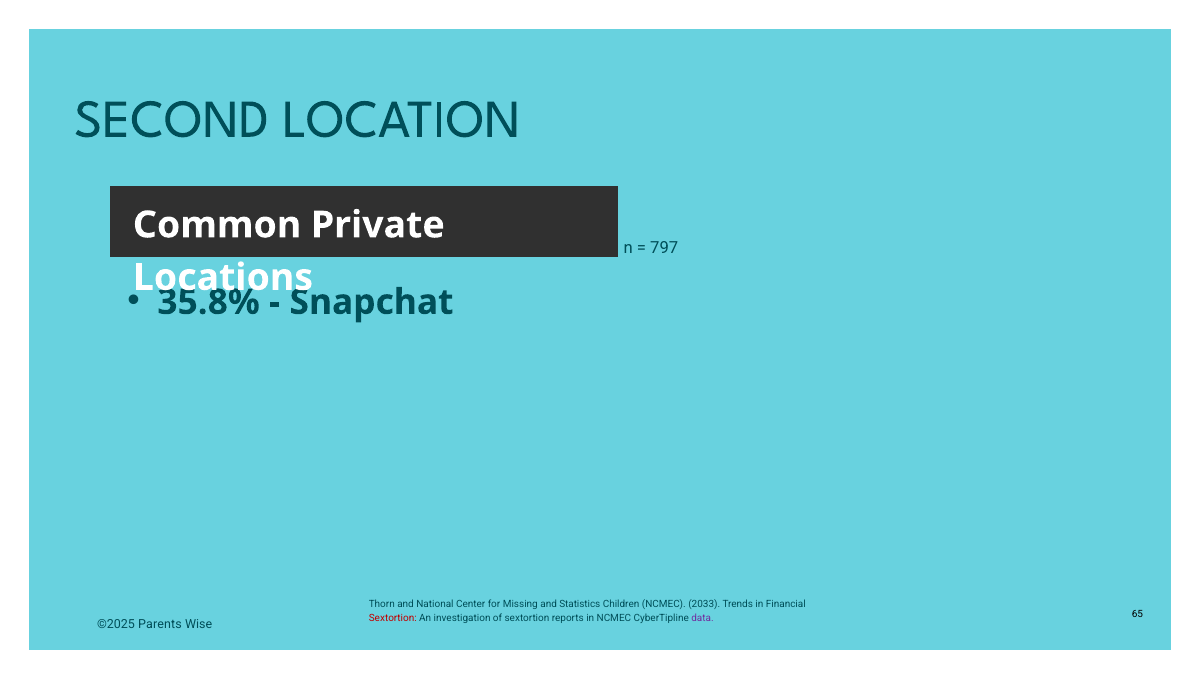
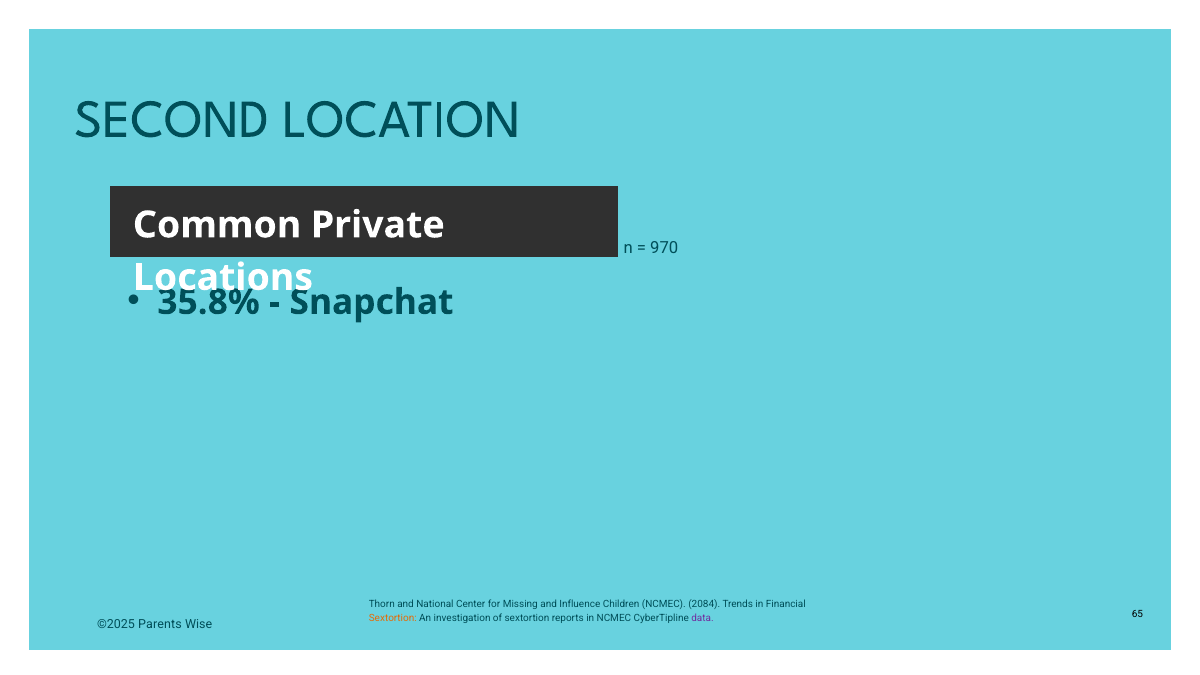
797: 797 -> 970
Statistics: Statistics -> Influence
2033: 2033 -> 2084
Sextortion at (393, 618) colour: red -> orange
